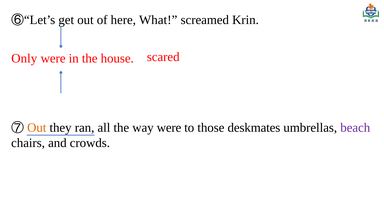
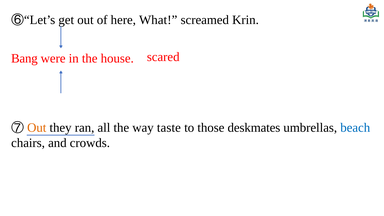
Only: Only -> Bang
way were: were -> taste
beach colour: purple -> blue
